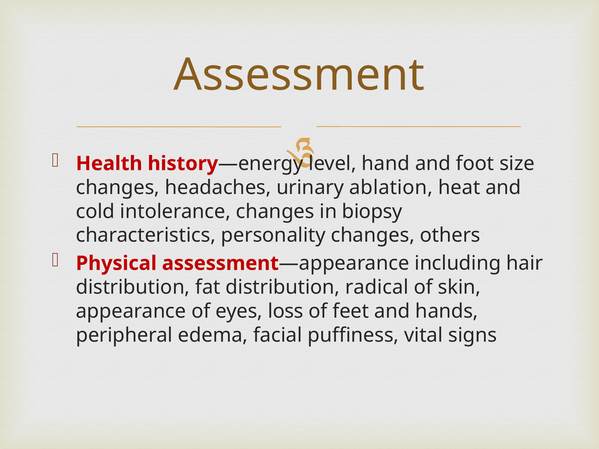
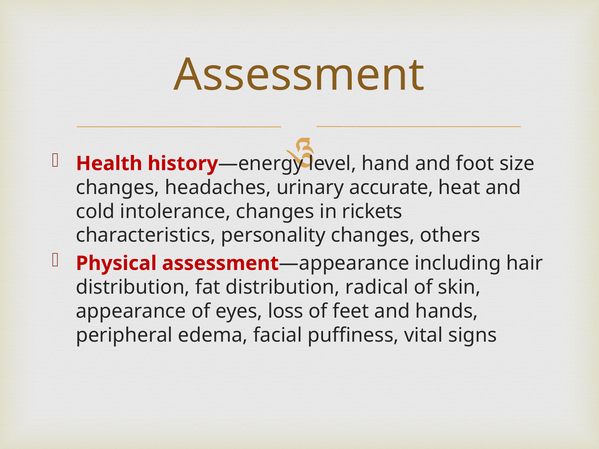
ablation: ablation -> accurate
biopsy: biopsy -> rickets
